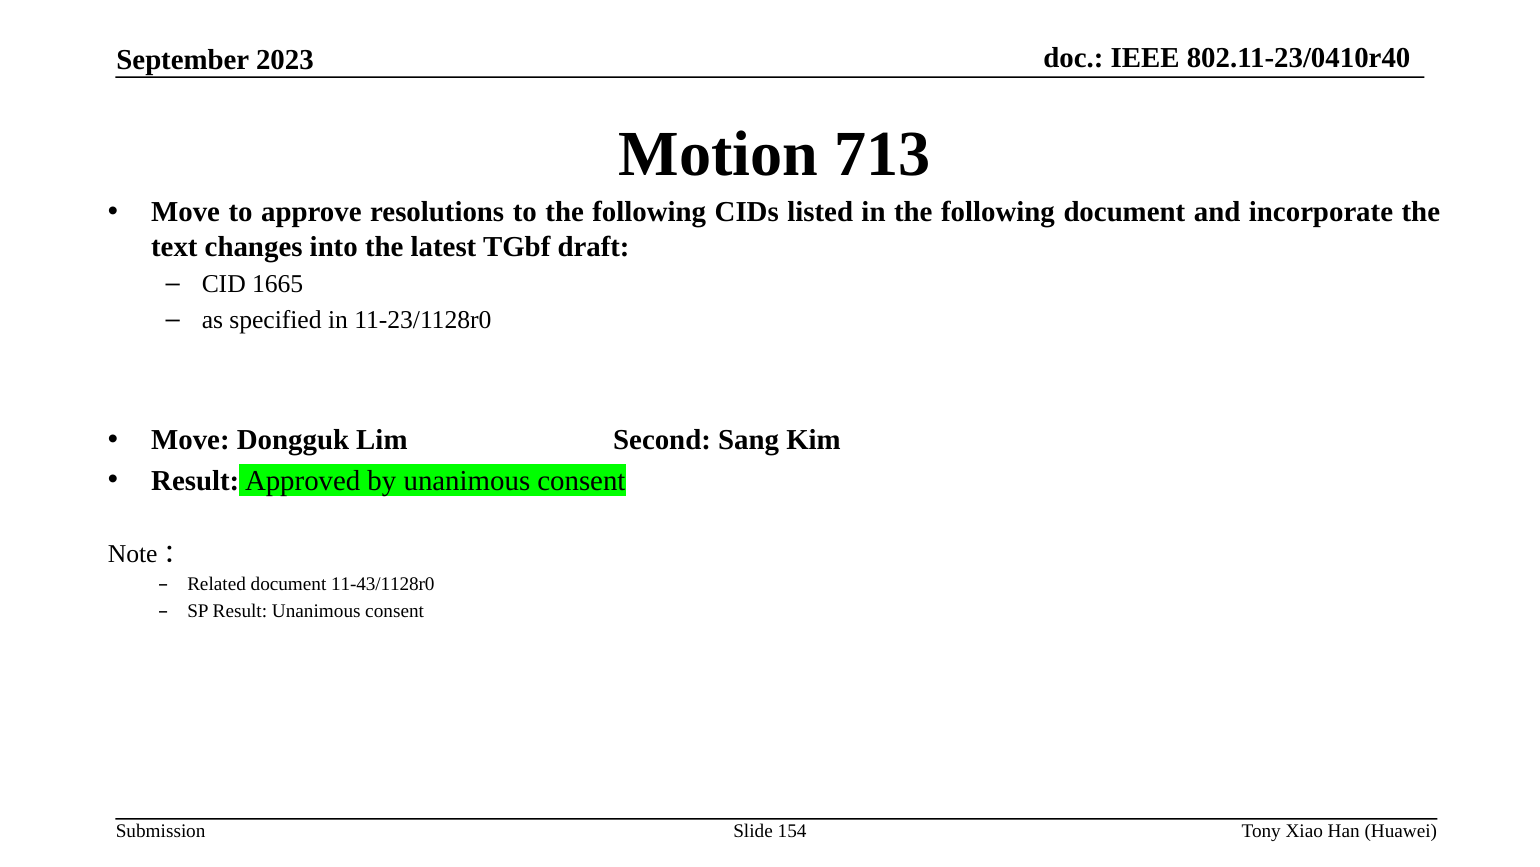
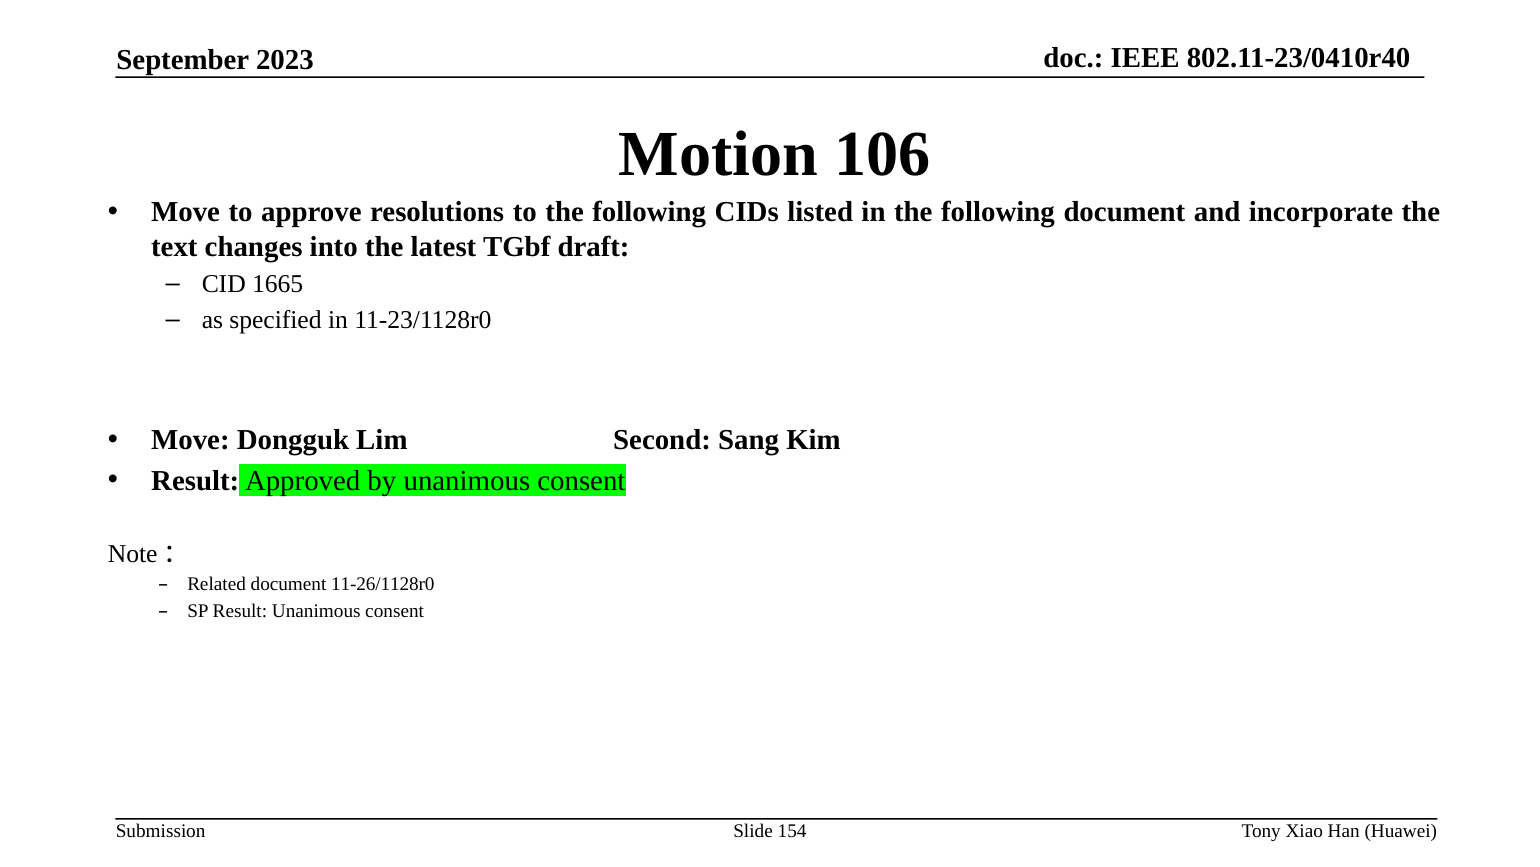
713: 713 -> 106
11-43/1128r0: 11-43/1128r0 -> 11-26/1128r0
